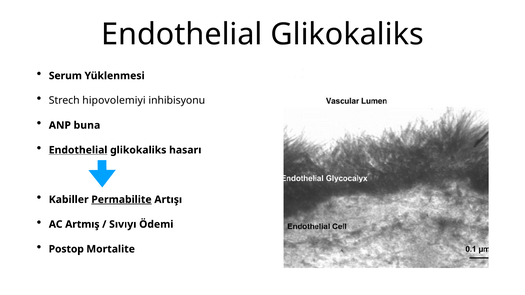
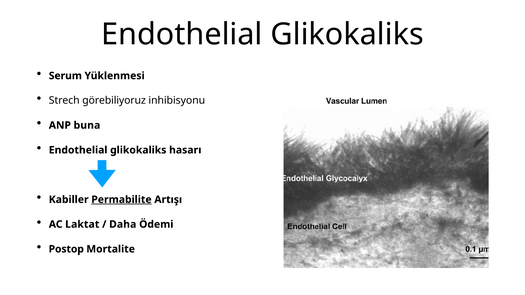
hipovolemiyi: hipovolemiyi -> görebiliyoruz
Endothelial at (78, 150) underline: present -> none
Artmış: Artmış -> Laktat
Sıvıyı: Sıvıyı -> Daha
